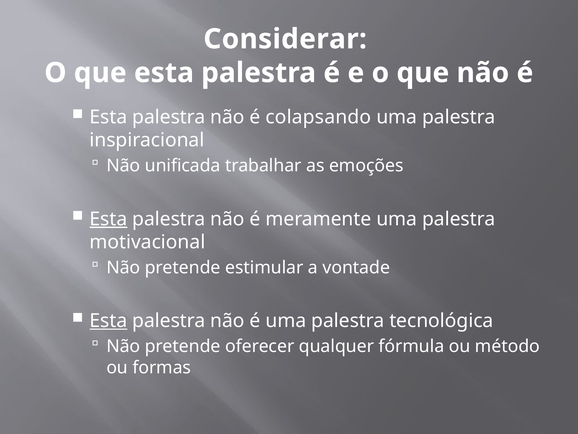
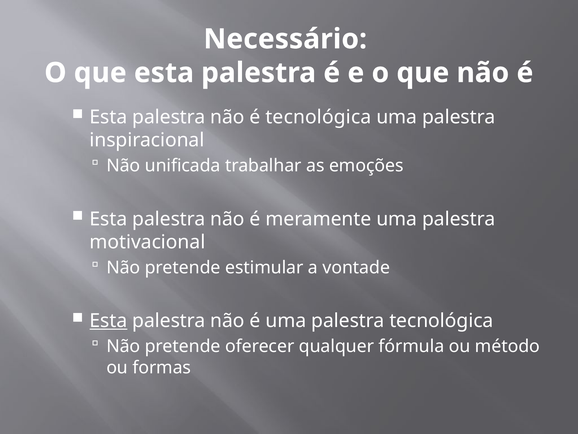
Considerar: Considerar -> Necessário
é colapsando: colapsando -> tecnológica
Esta at (108, 219) underline: present -> none
